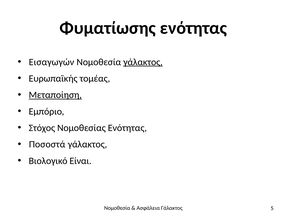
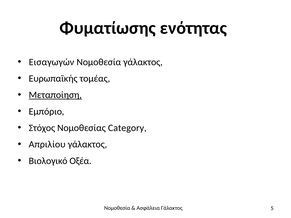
γάλακτος at (143, 62) underline: present -> none
Νομοθεσίας Ενότητας: Ενότητας -> Category
Ποσοστά: Ποσοστά -> Απριλίου
Είναι: Είναι -> Οξέα
